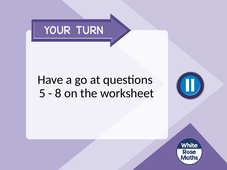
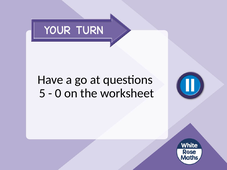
8: 8 -> 0
